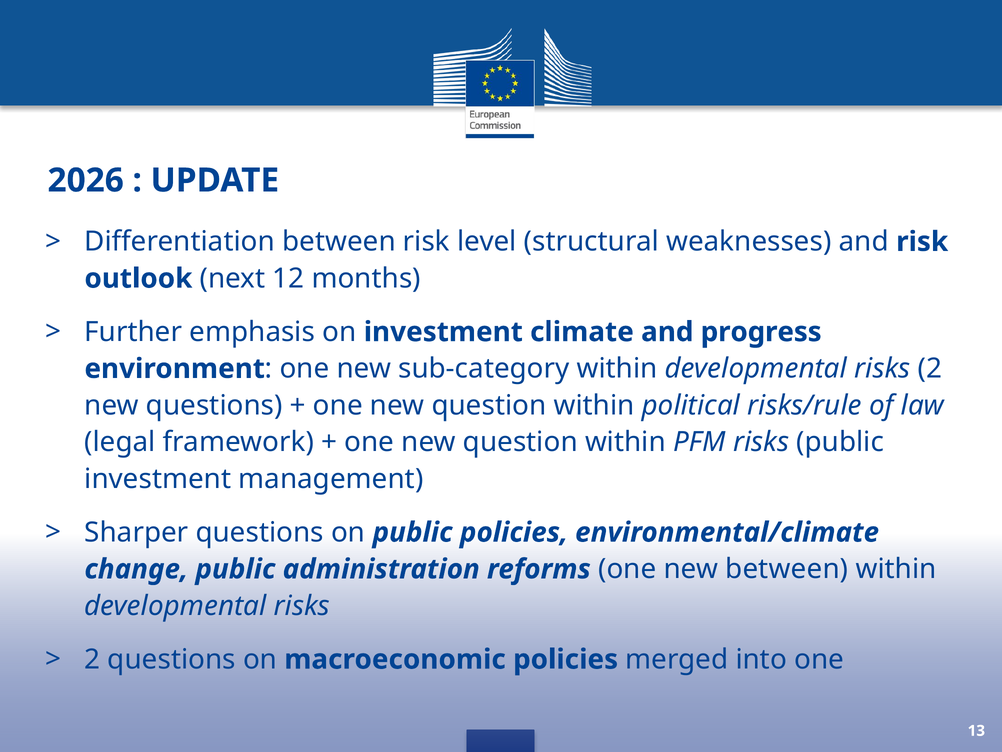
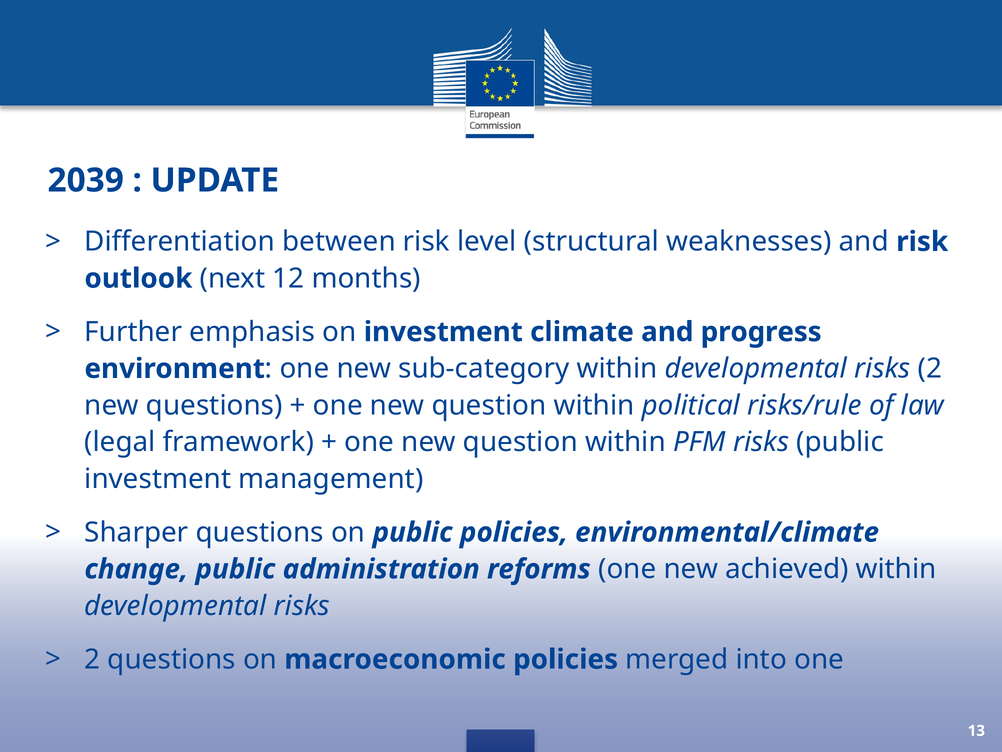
2026: 2026 -> 2039
new between: between -> achieved
